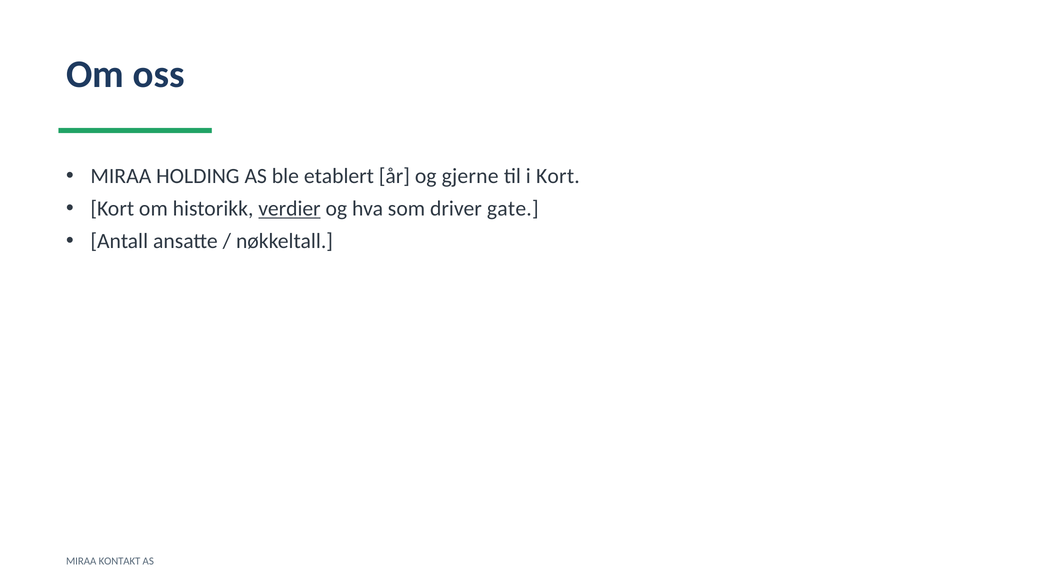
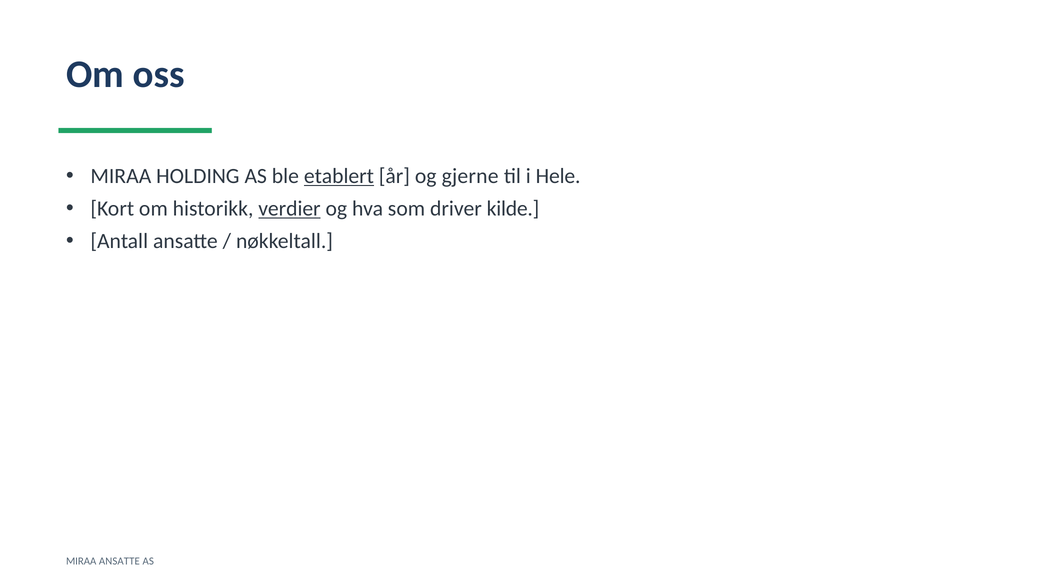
etablert underline: none -> present
i Kort: Kort -> Hele
gate: gate -> kilde
MIRAA KONTAKT: KONTAKT -> ANSATTE
